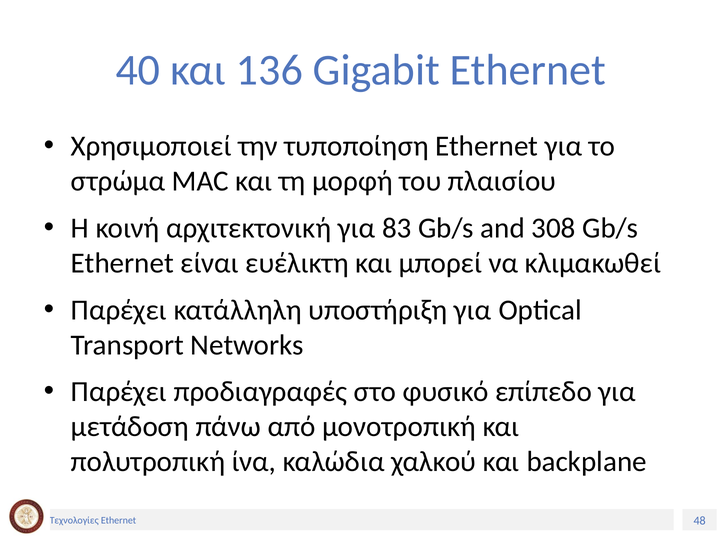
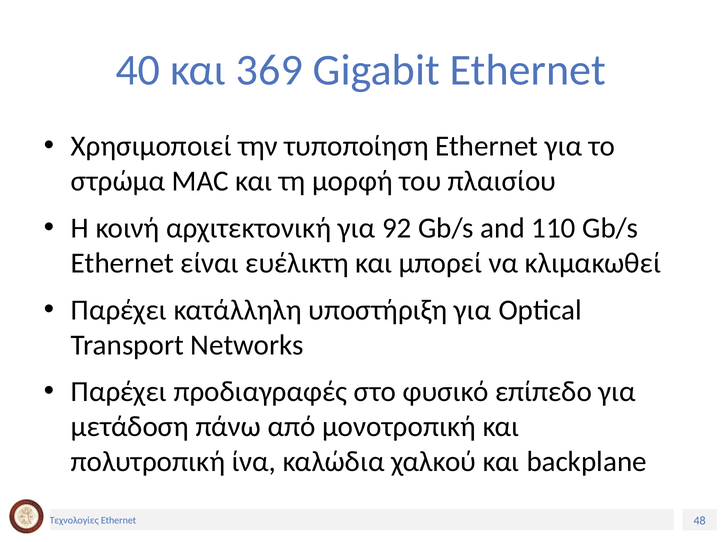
136: 136 -> 369
83: 83 -> 92
308: 308 -> 110
